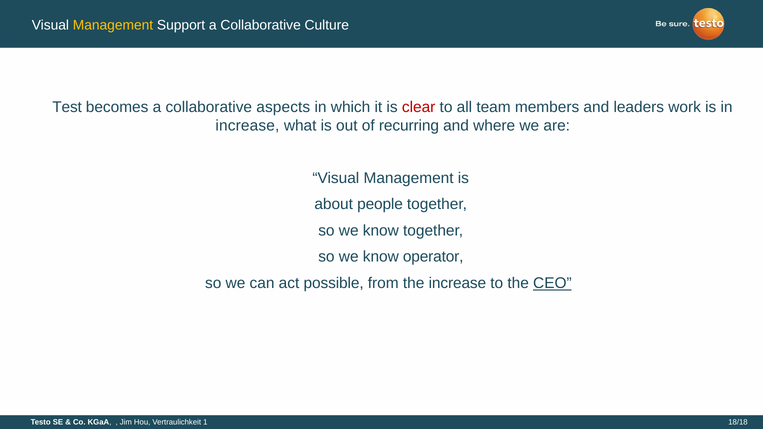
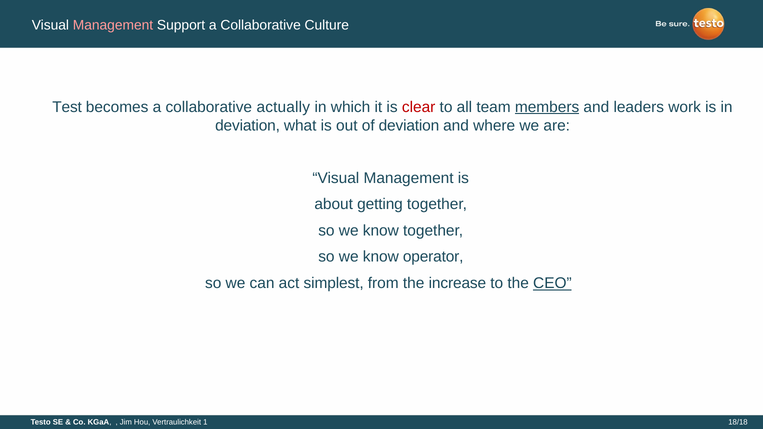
Management at (113, 25) colour: yellow -> pink
aspects: aspects -> actually
members underline: none -> present
increase at (247, 126): increase -> deviation
of recurring: recurring -> deviation
people: people -> getting
possible: possible -> simplest
